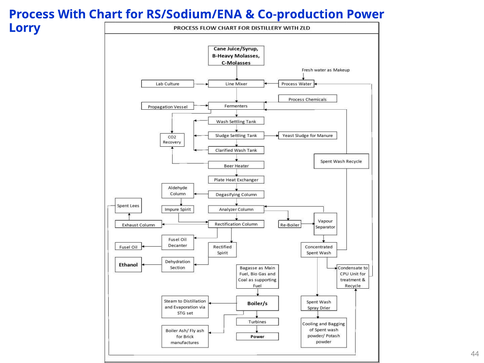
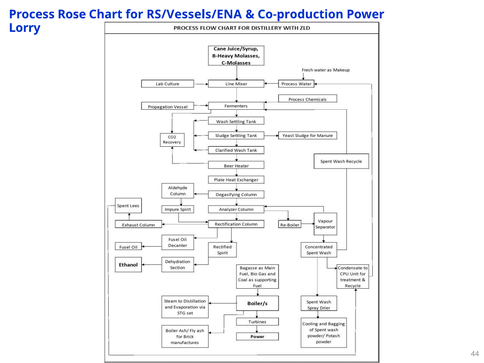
With: With -> Rose
RS/Sodium/ENA: RS/Sodium/ENA -> RS/Vessels/ENA
